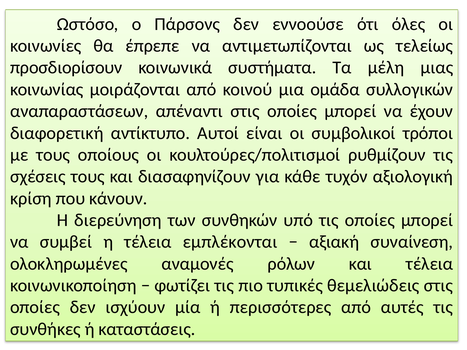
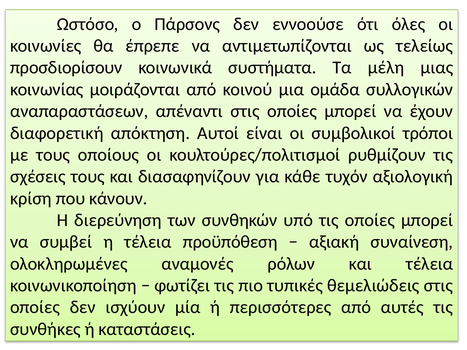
αντίκτυπο: αντίκτυπο -> απόκτηση
εμπλέκονται: εμπλέκονται -> προϋπόθεση
